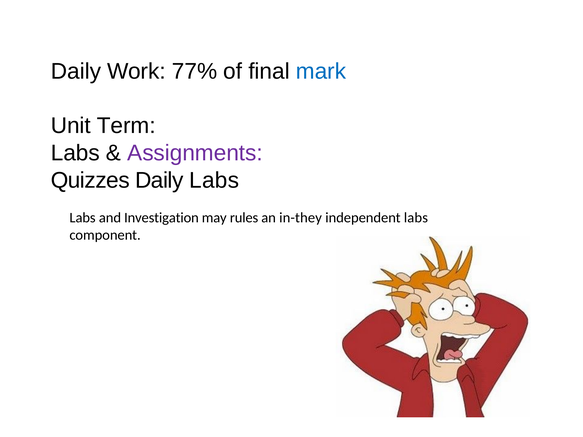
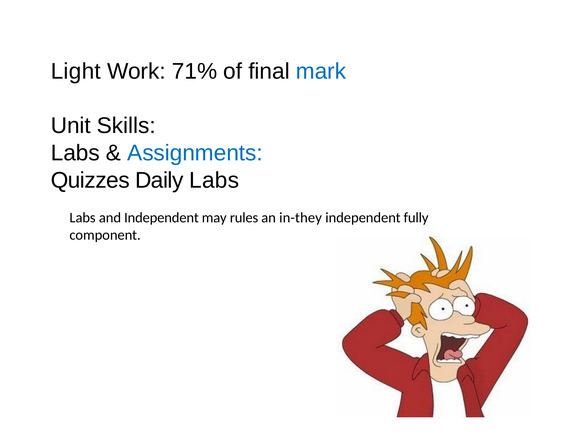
Daily at (76, 71): Daily -> Light
77%: 77% -> 71%
Term: Term -> Skills
Assignments colour: purple -> blue
and Investigation: Investigation -> Independent
independent labs: labs -> fully
